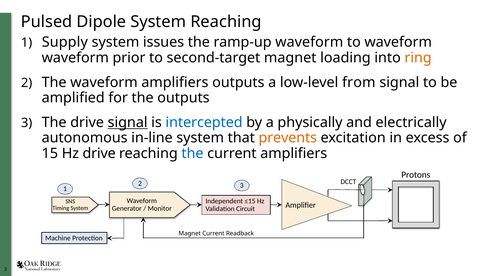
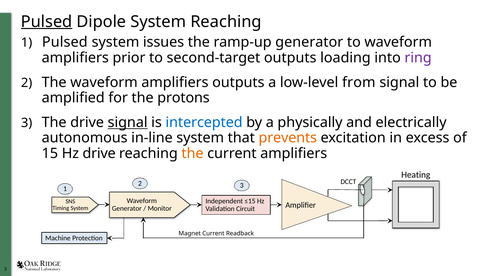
Pulsed at (47, 22) underline: none -> present
1 Supply: Supply -> Pulsed
ramp-up waveform: waveform -> generator
waveform at (75, 58): waveform -> amplifiers
second-target magnet: magnet -> outputs
ring colour: orange -> purple
the outputs: outputs -> protons
the at (193, 154) colour: blue -> orange
Protons: Protons -> Heating
